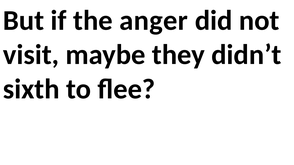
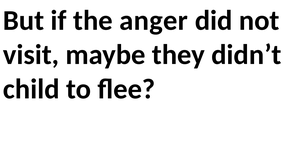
sixth: sixth -> child
